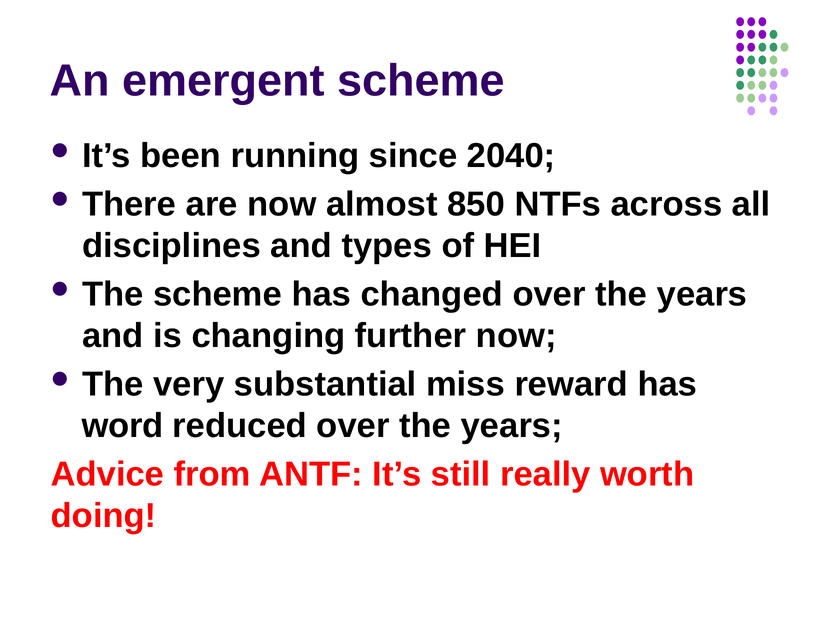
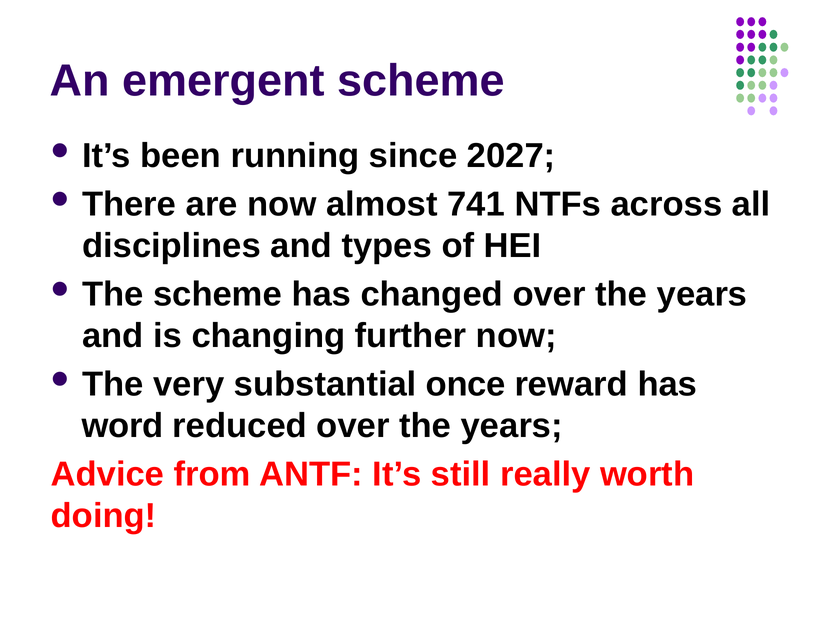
2040: 2040 -> 2027
850: 850 -> 741
miss: miss -> once
